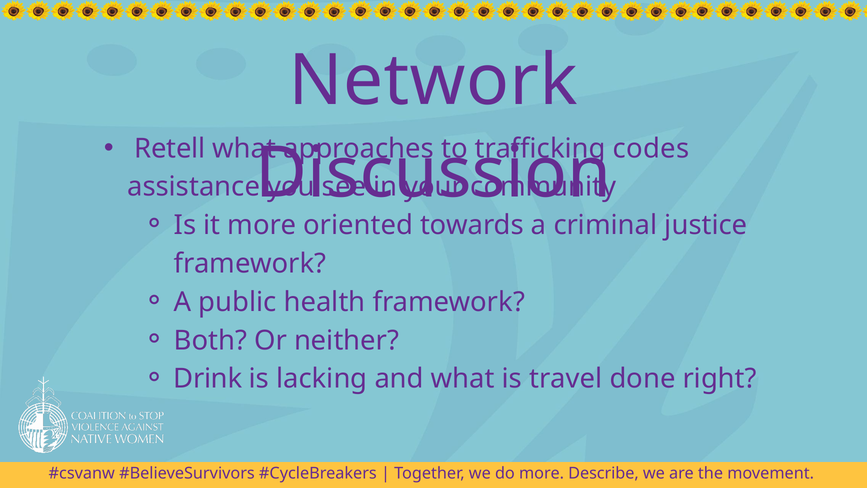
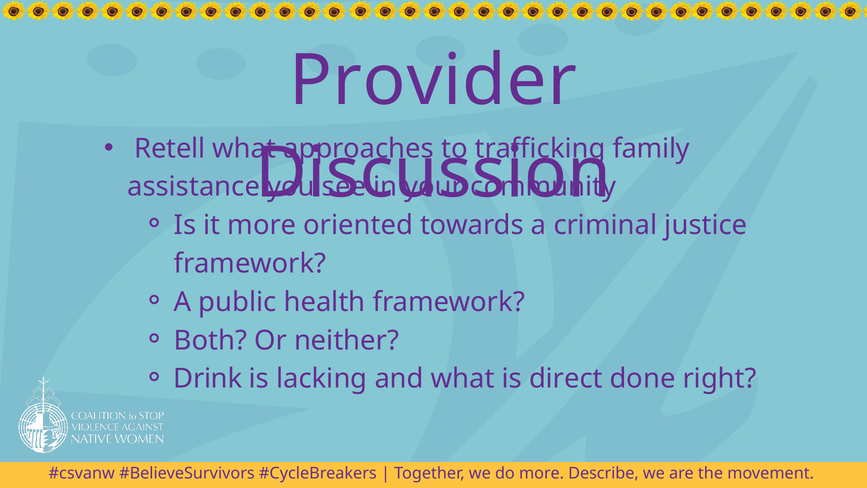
Network: Network -> Provider
codes: codes -> family
travel: travel -> direct
